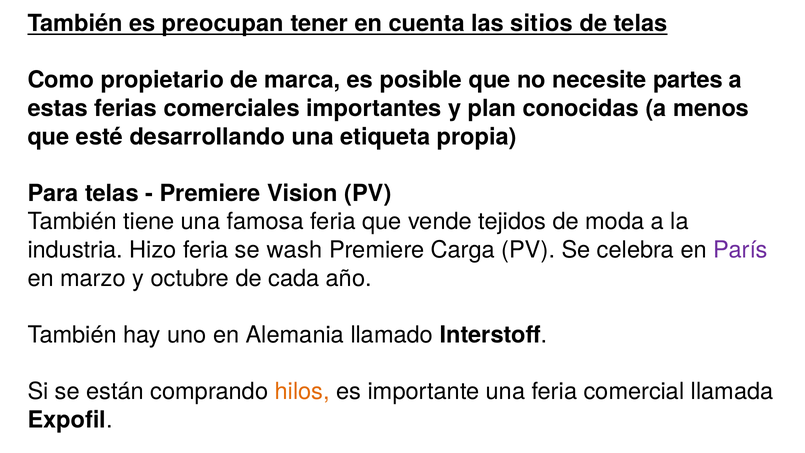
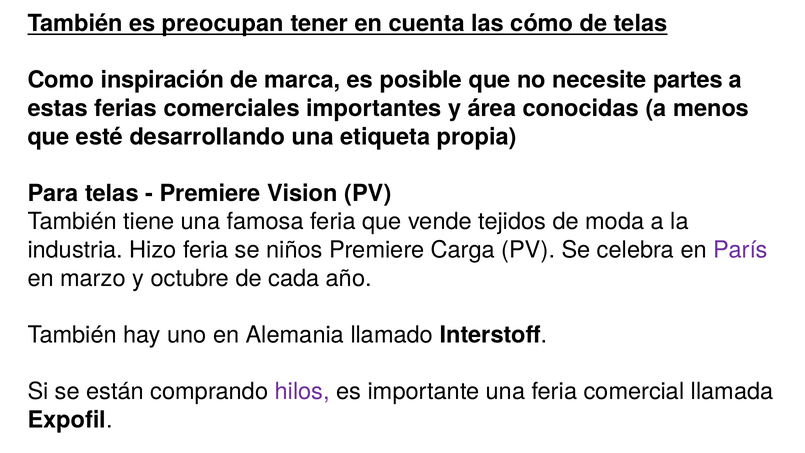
sitios: sitios -> cómo
propietario: propietario -> inspiración
plan: plan -> área
wash: wash -> niños
hilos colour: orange -> purple
